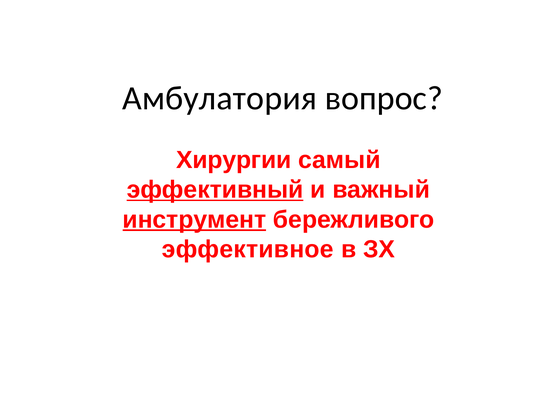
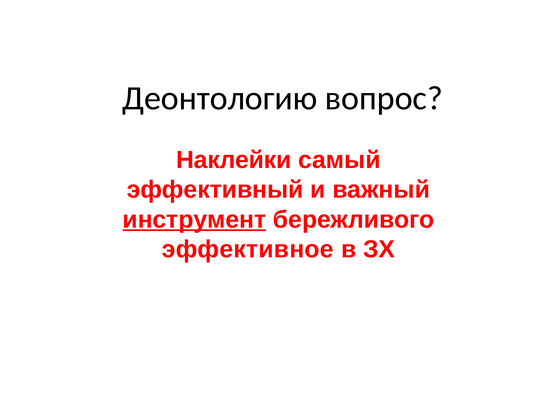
Амбулатория: Амбулатория -> Деонтологию
Хирургии: Хирургии -> Наклейки
эффективный underline: present -> none
